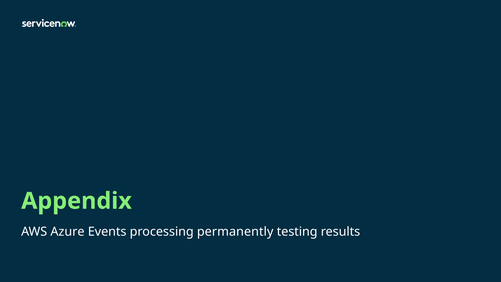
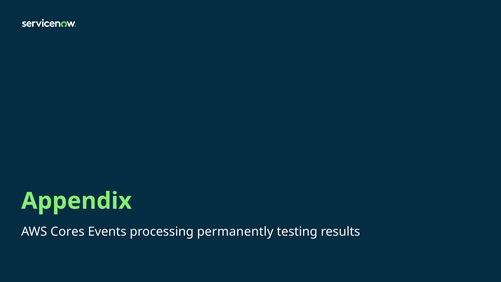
Azure: Azure -> Cores
